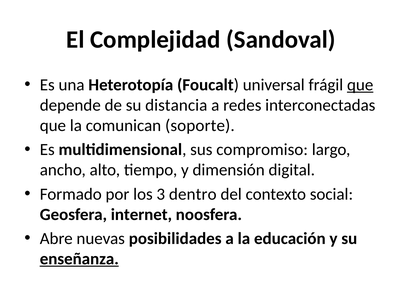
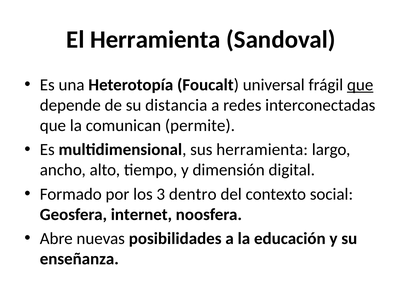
El Complejidad: Complejidad -> Herramienta
soporte: soporte -> permite
sus compromiso: compromiso -> herramienta
enseñanza underline: present -> none
